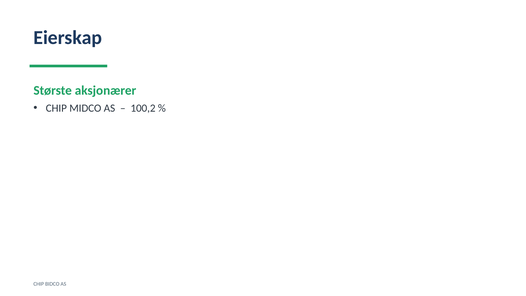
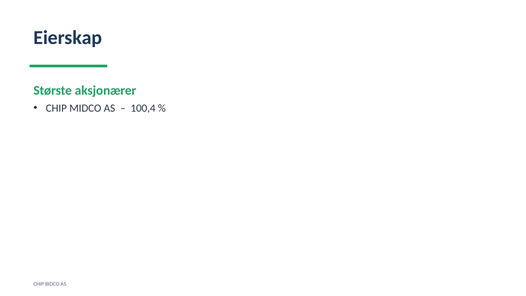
100,2: 100,2 -> 100,4
